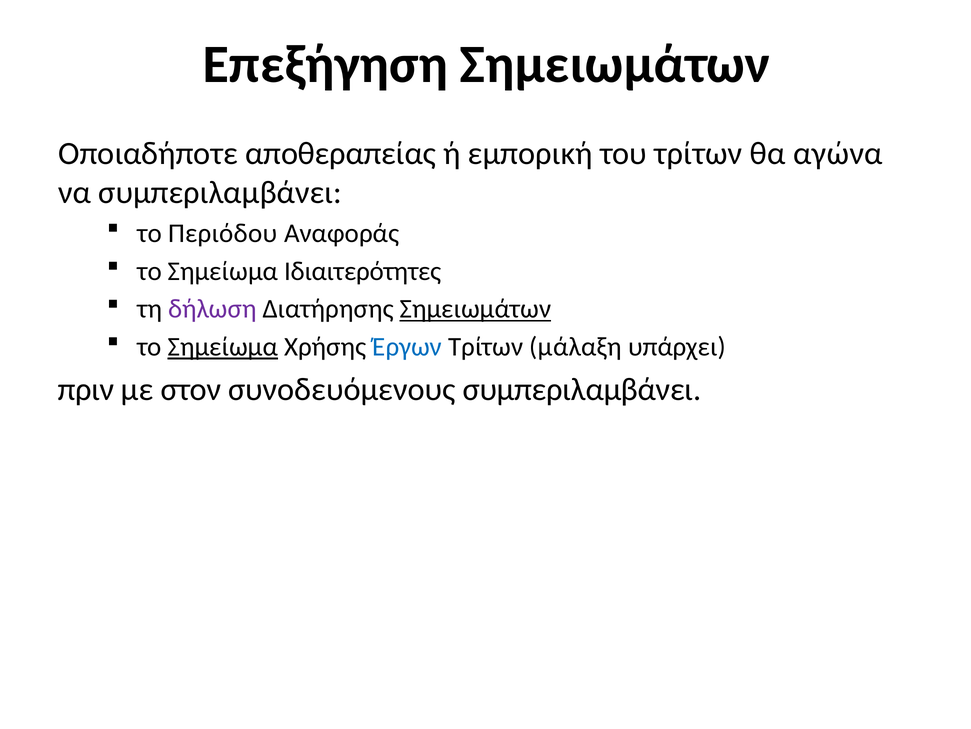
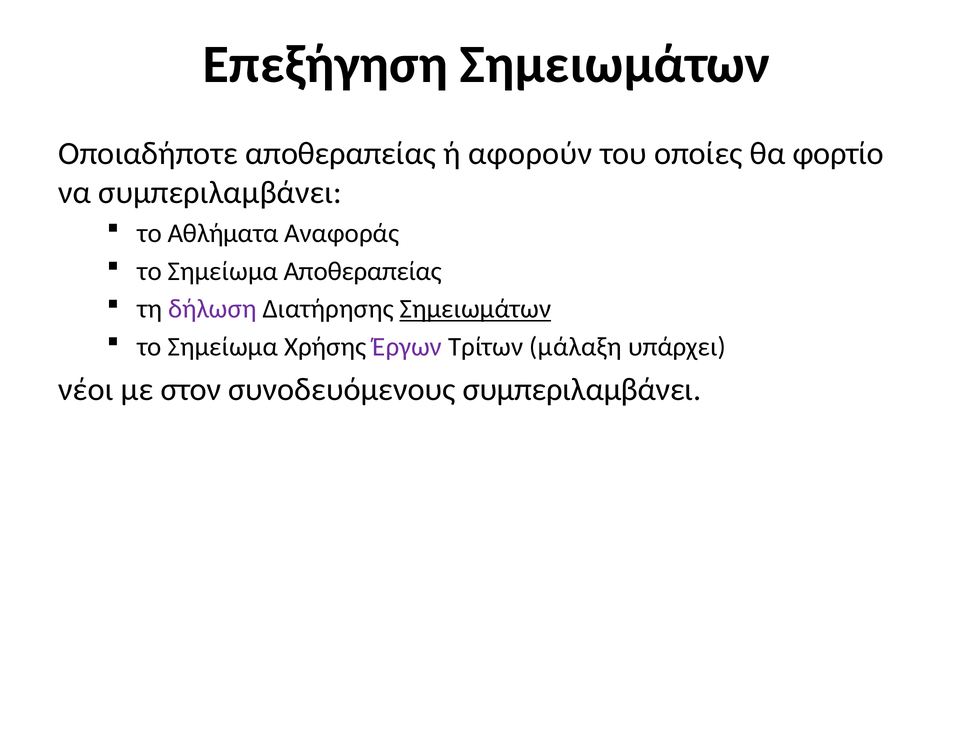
εμπορική: εμπορική -> αφορούν
του τρίτων: τρίτων -> οποίες
αγώνα: αγώνα -> φορτίο
Περιόδου: Περιόδου -> Αθλήματα
Σημείωμα Ιδιαιτερότητες: Ιδιαιτερότητες -> Αποθεραπείας
Σημείωμα at (223, 347) underline: present -> none
Έργων colour: blue -> purple
πριν: πριν -> νέοι
